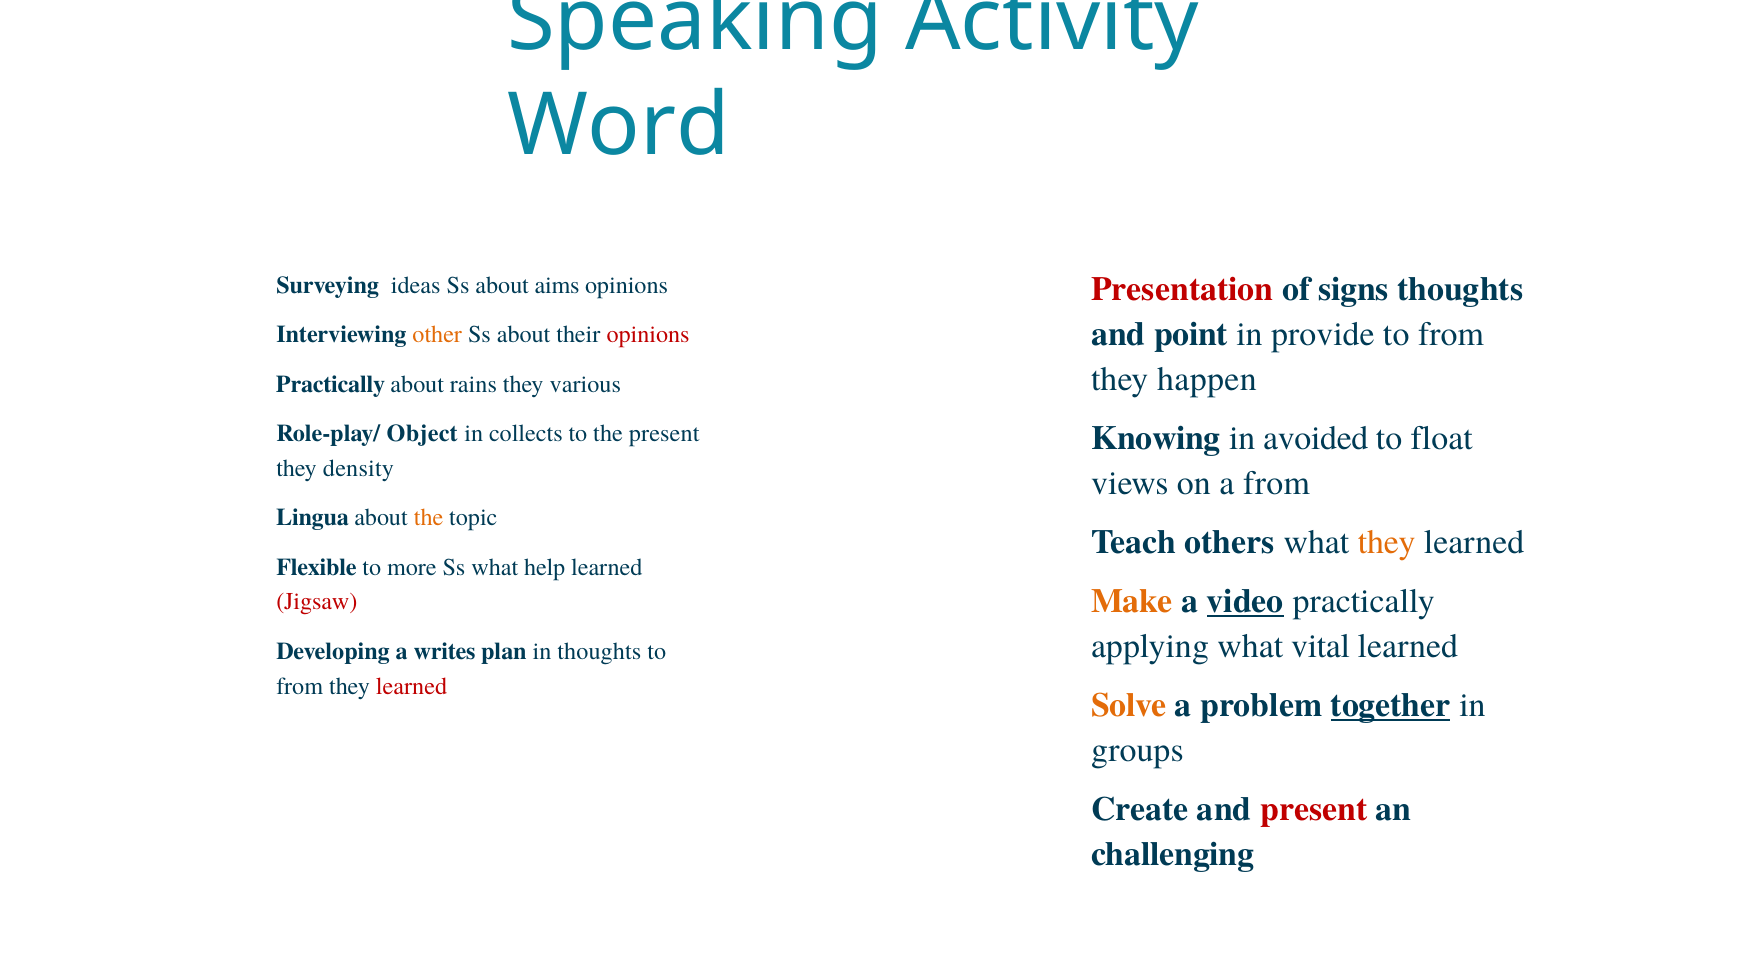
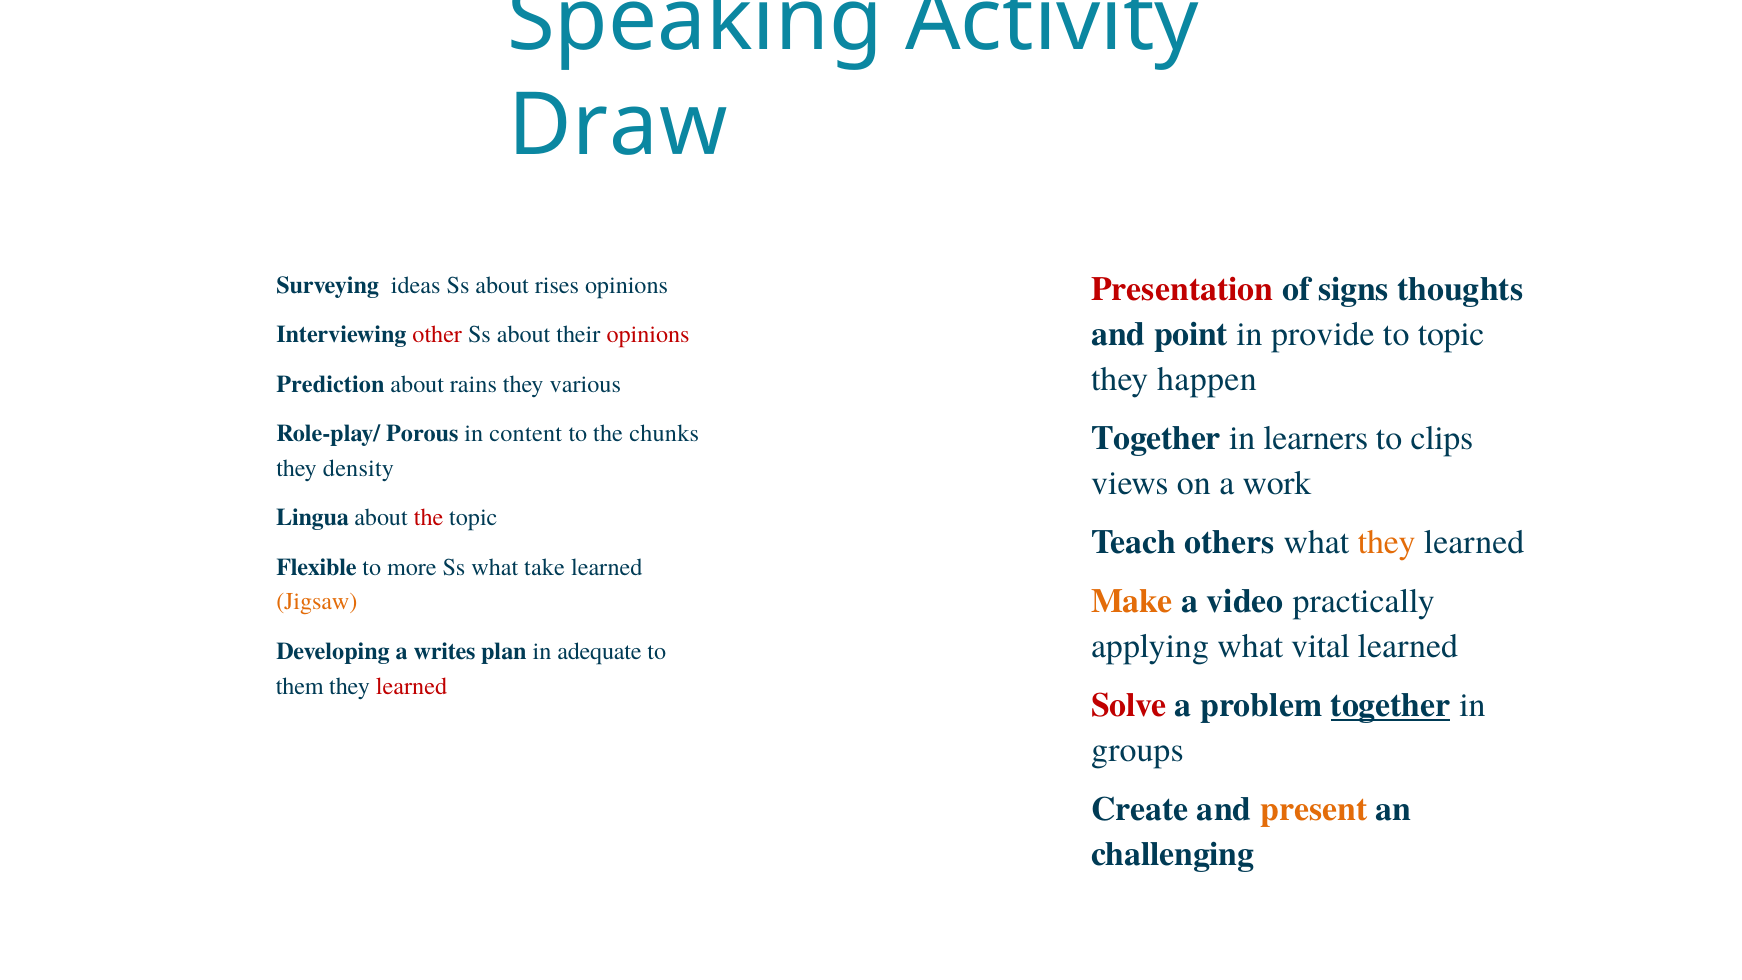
Word: Word -> Draw
aims: aims -> rises
from at (1451, 334): from -> topic
other colour: orange -> red
Practically at (331, 384): Practically -> Prediction
Object: Object -> Porous
collects: collects -> content
the present: present -> chunks
Knowing at (1156, 438): Knowing -> Together
avoided: avoided -> learners
float: float -> clips
a from: from -> work
the at (429, 518) colour: orange -> red
help: help -> take
video underline: present -> none
Jigsaw colour: red -> orange
in thoughts: thoughts -> adequate
from at (300, 686): from -> them
Solve colour: orange -> red
present at (1314, 809) colour: red -> orange
